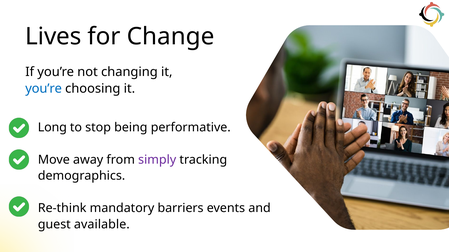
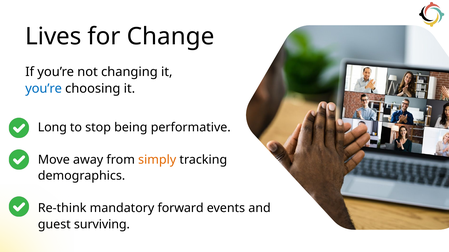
simply colour: purple -> orange
barriers: barriers -> forward
available: available -> surviving
